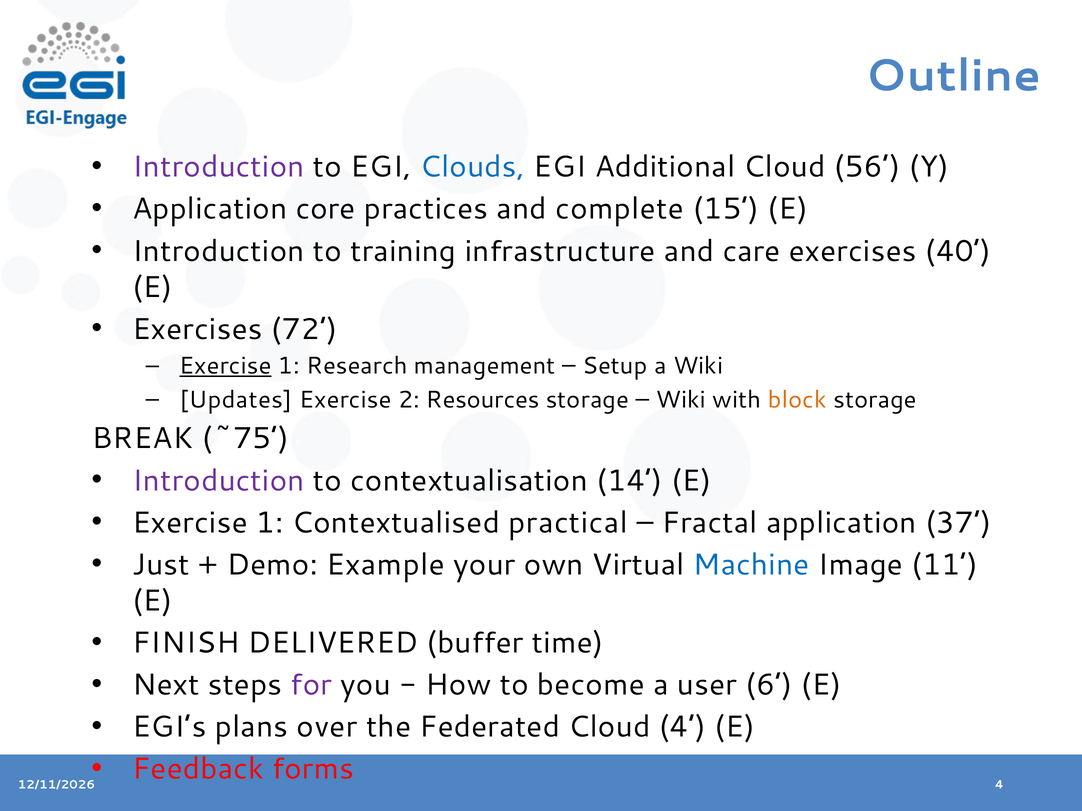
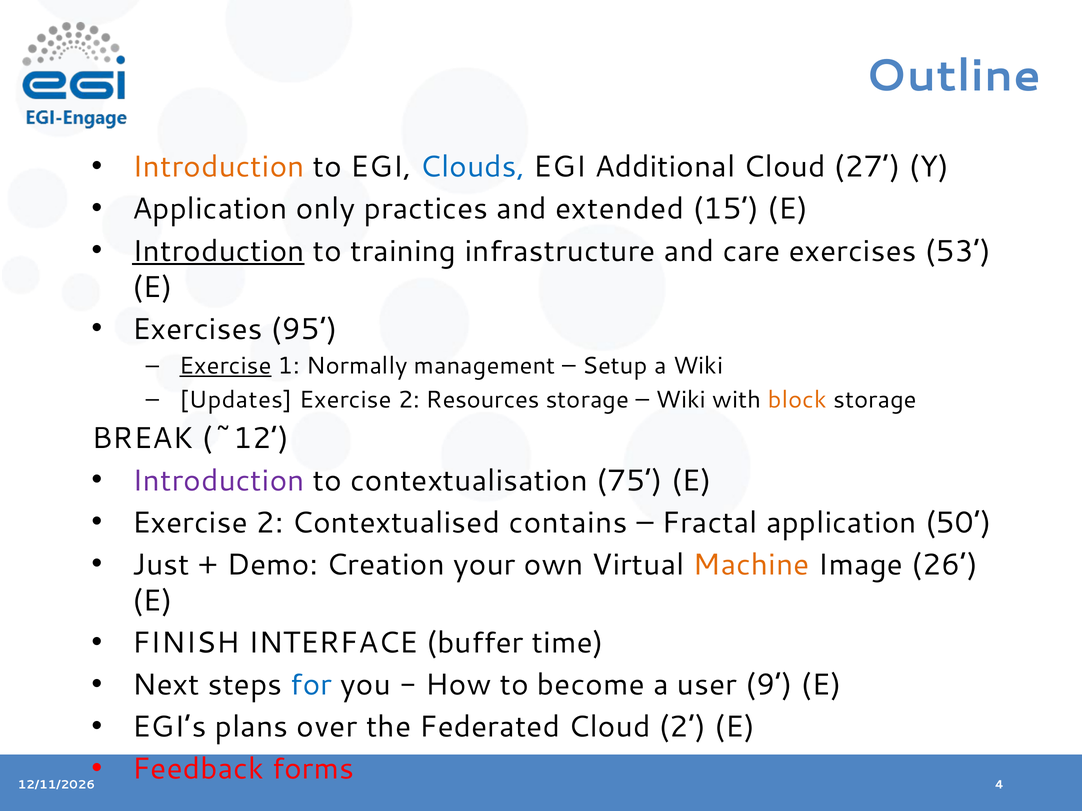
Introduction at (218, 167) colour: purple -> orange
56: 56 -> 27
core: core -> only
complete: complete -> extended
Introduction at (218, 251) underline: none -> present
40: 40 -> 53
72: 72 -> 95
Research: Research -> Normally
~75: ~75 -> ~12
14: 14 -> 75
1 at (270, 523): 1 -> 2
practical: practical -> contains
37: 37 -> 50
Example: Example -> Creation
Machine colour: blue -> orange
11: 11 -> 26
DELIVERED: DELIVERED -> INTERFACE
for colour: purple -> blue
6: 6 -> 9
Cloud 4: 4 -> 2
